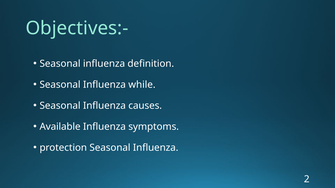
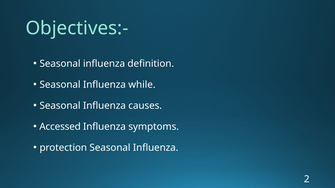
Available: Available -> Accessed
